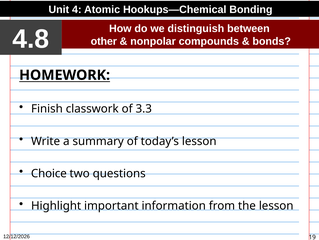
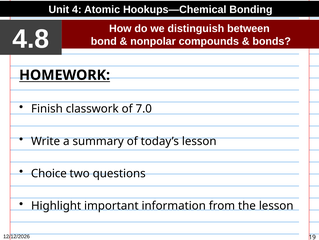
other: other -> bond
3.3: 3.3 -> 7.0
